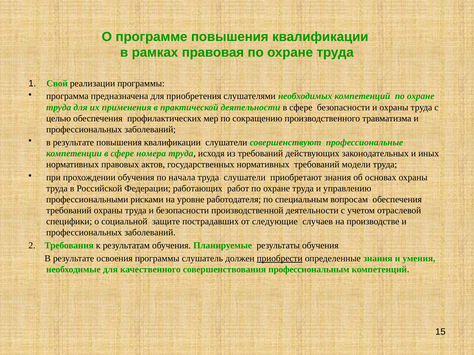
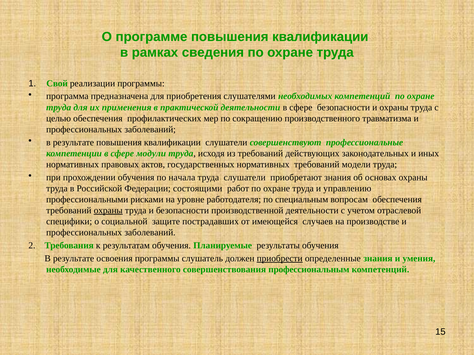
правовая: правовая -> сведения
номера: номера -> модули
работающих: работающих -> состоящими
охраны at (108, 211) underline: none -> present
следующие: следующие -> имеющейся
